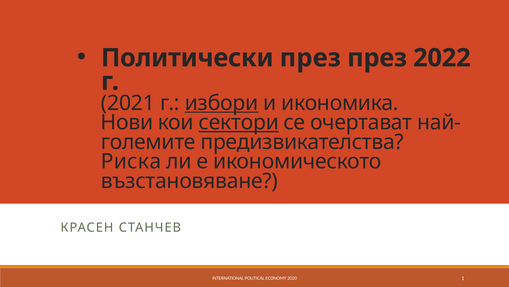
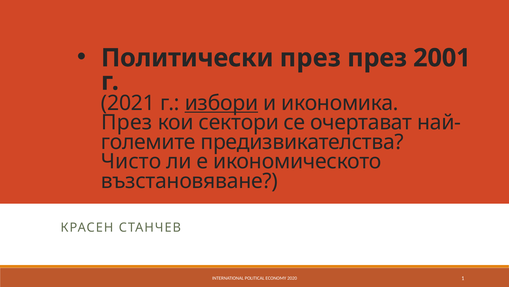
2022: 2022 -> 2001
Нови at (127, 122): Нови -> През
сектори underline: present -> none
Риска: Риска -> Чисто
